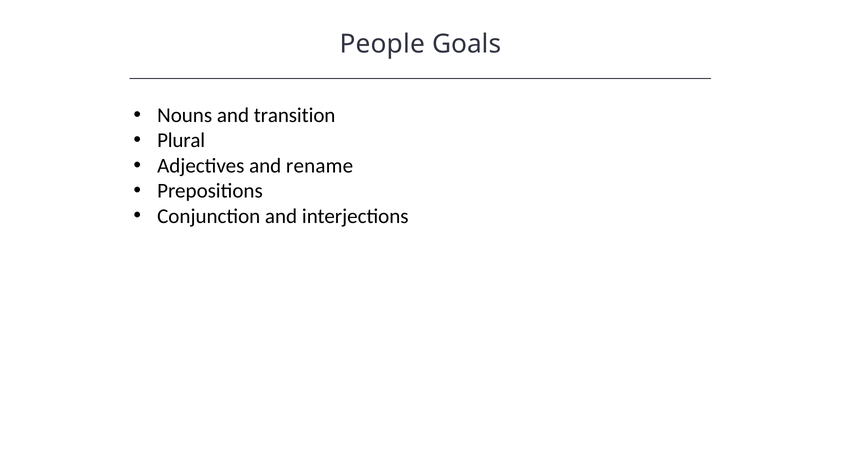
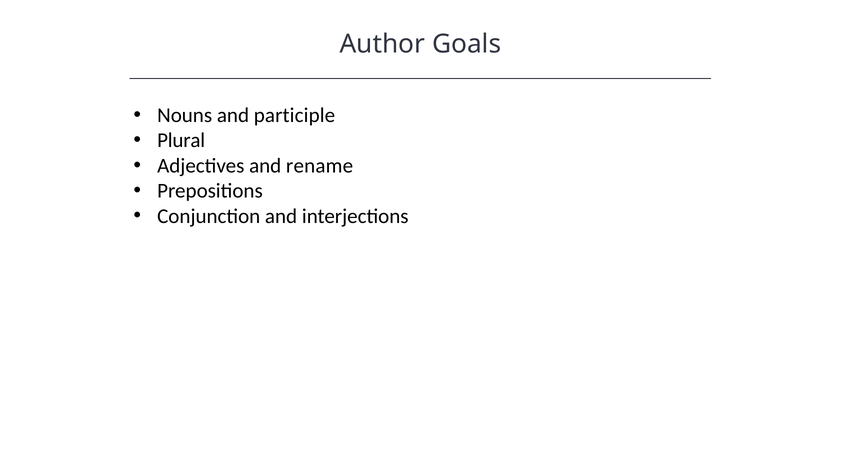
People: People -> Author
transition: transition -> participle
